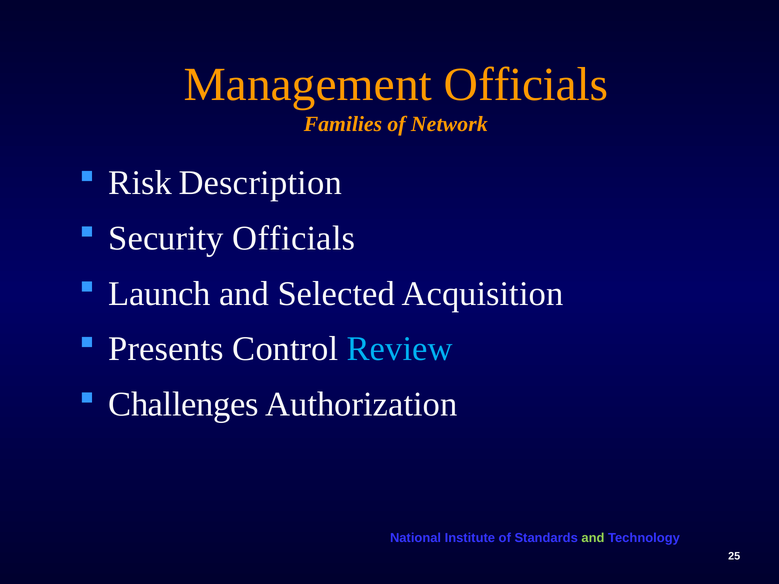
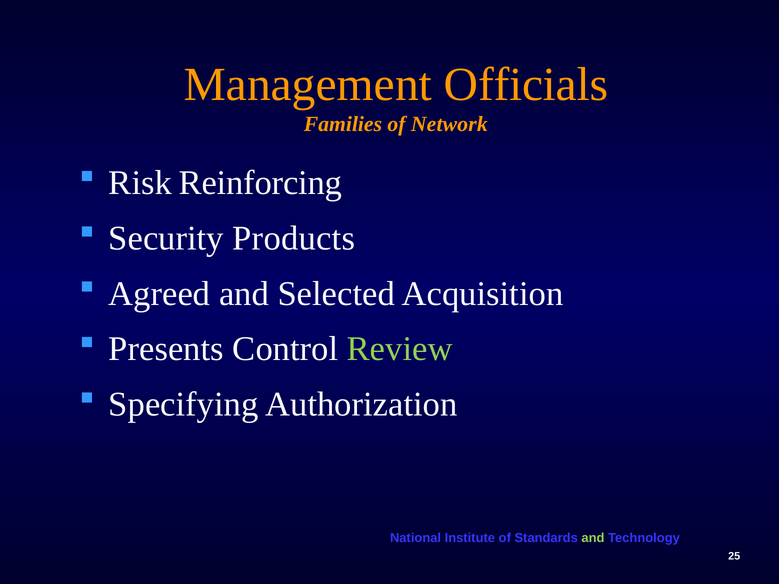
Description: Description -> Reinforcing
Security Officials: Officials -> Products
Launch: Launch -> Agreed
Review colour: light blue -> light green
Challenges: Challenges -> Specifying
